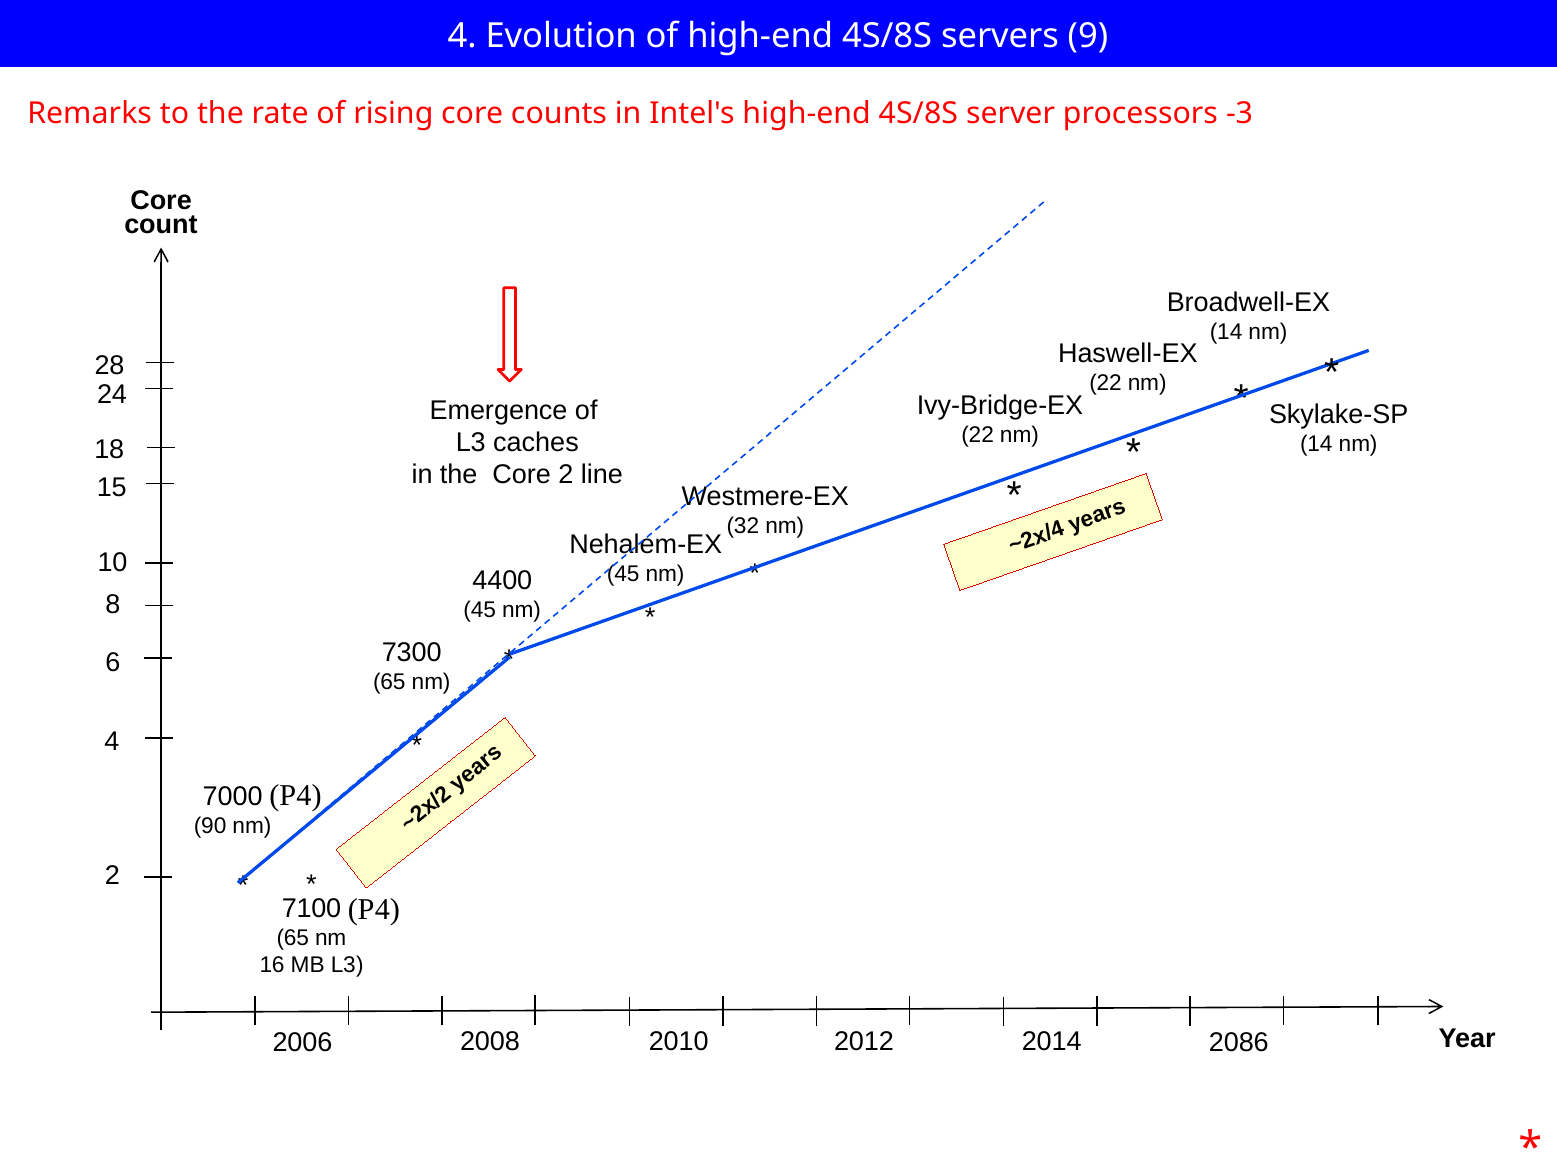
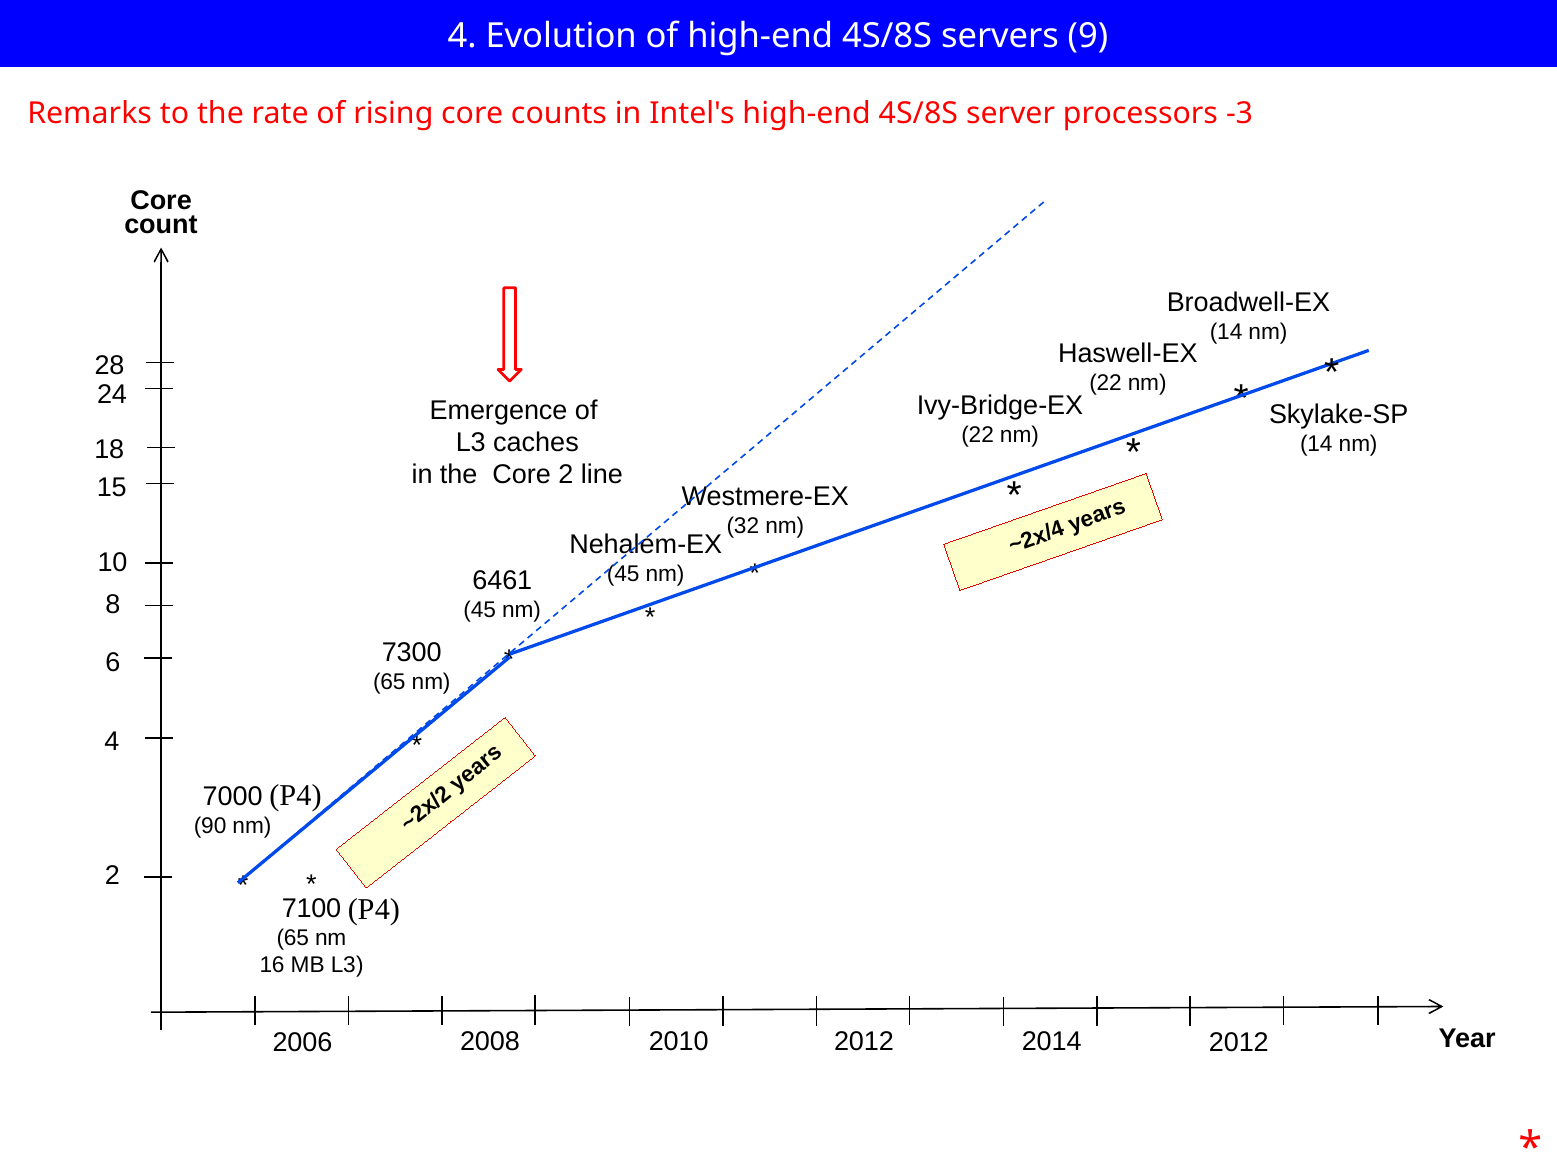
4400: 4400 -> 6461
2014 2086: 2086 -> 2012
